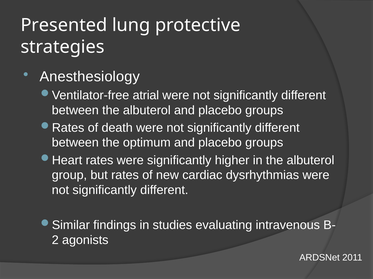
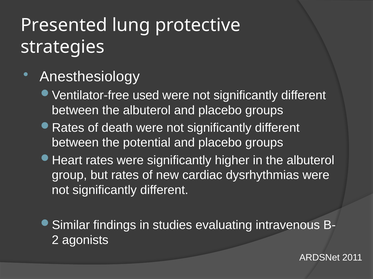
atrial: atrial -> used
optimum: optimum -> potential
